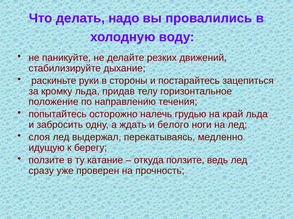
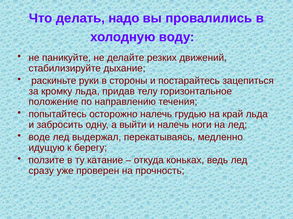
ждать: ждать -> выйти
и белого: белого -> налечь
слоя: слоя -> воде
откуда ползите: ползите -> коньках
